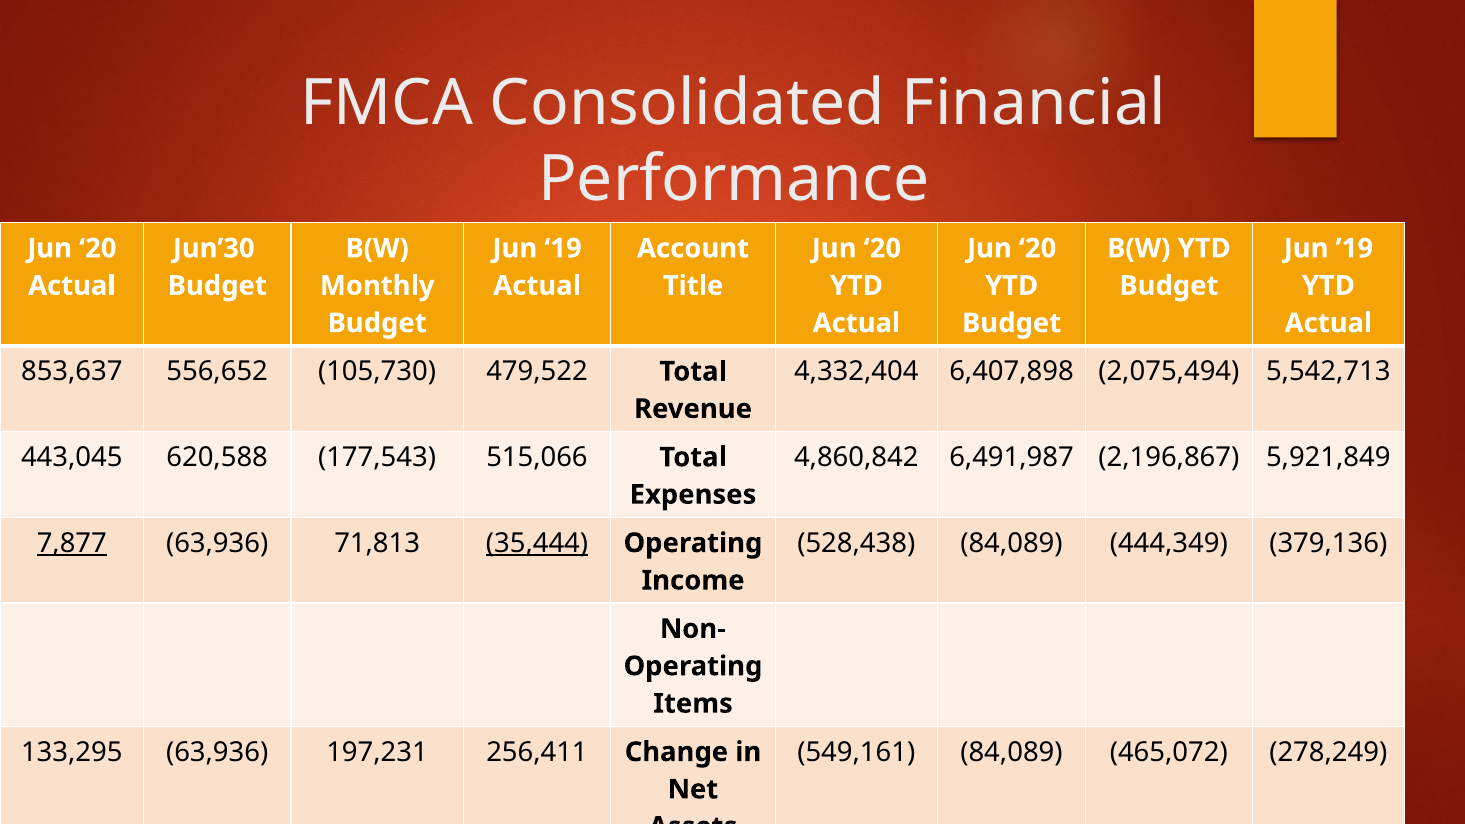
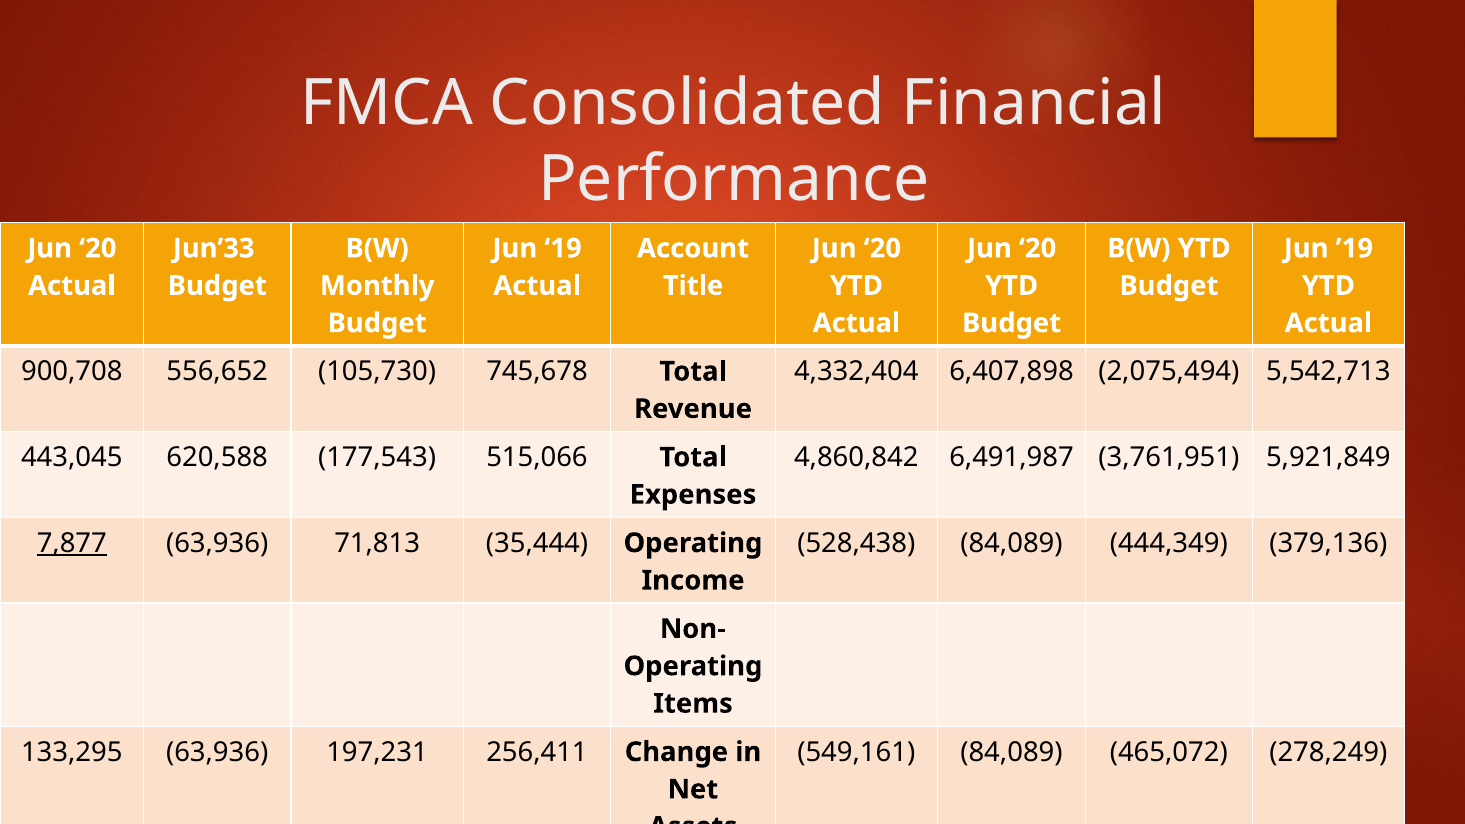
Jun’30: Jun’30 -> Jun’33
853,637: 853,637 -> 900,708
479,522: 479,522 -> 745,678
2,196,867: 2,196,867 -> 3,761,951
35,444 underline: present -> none
